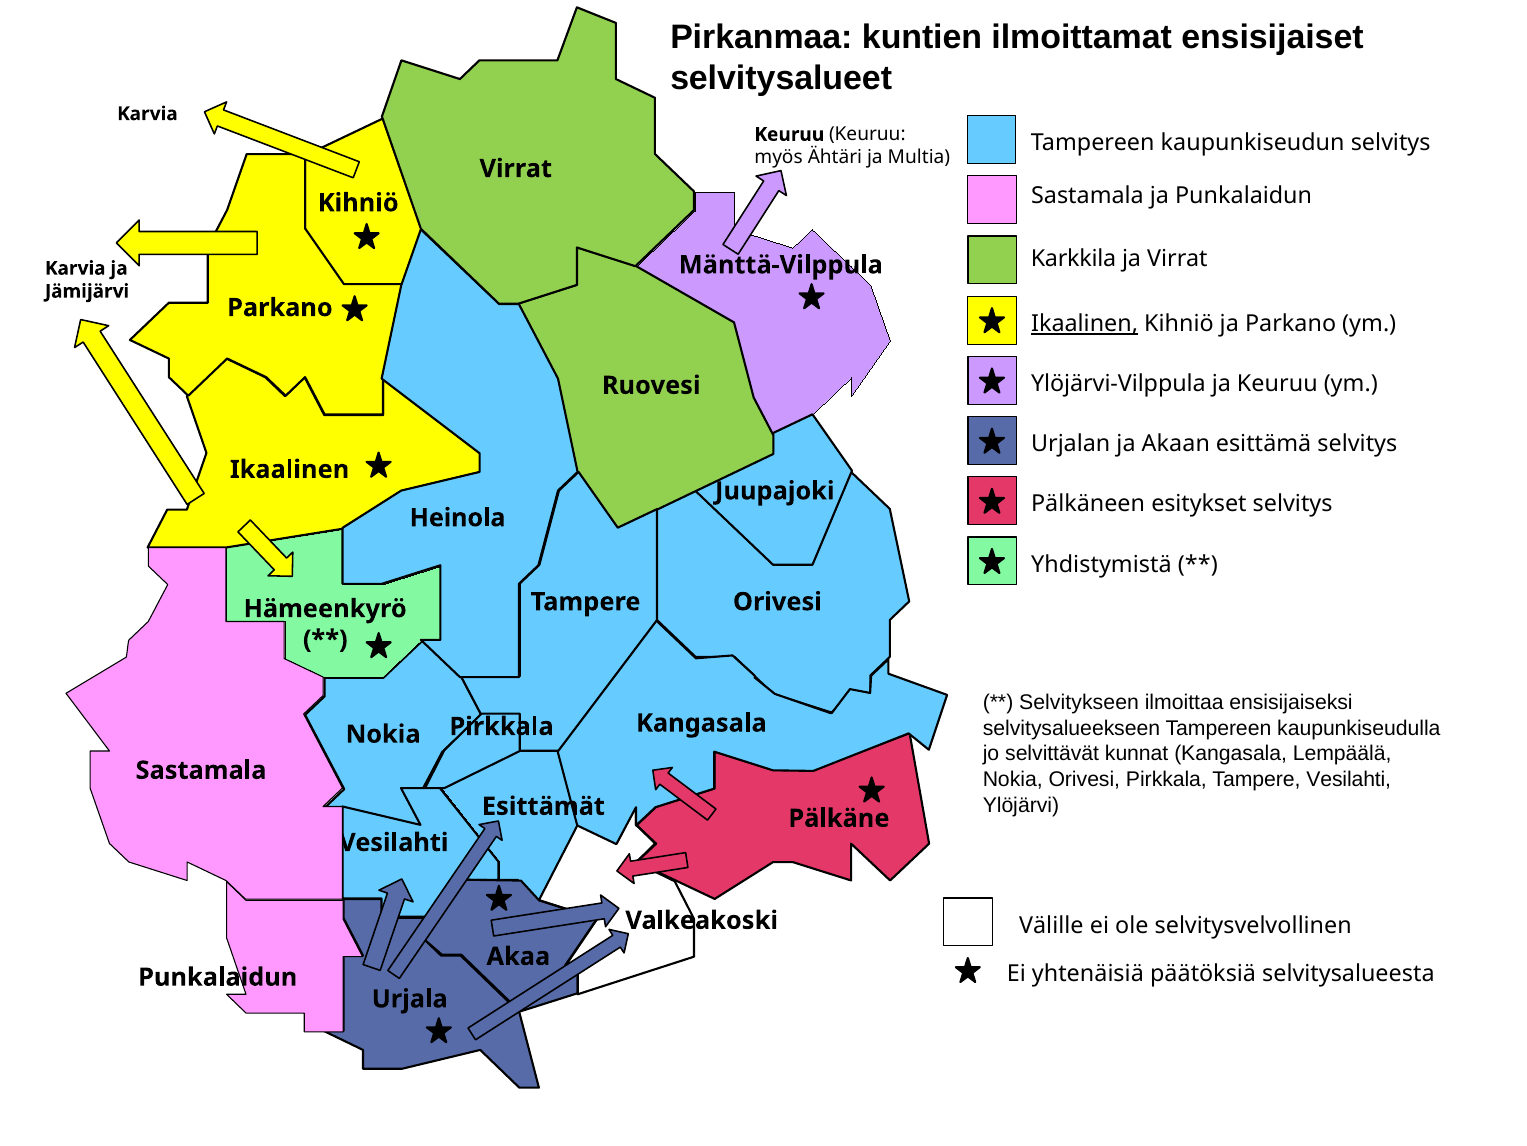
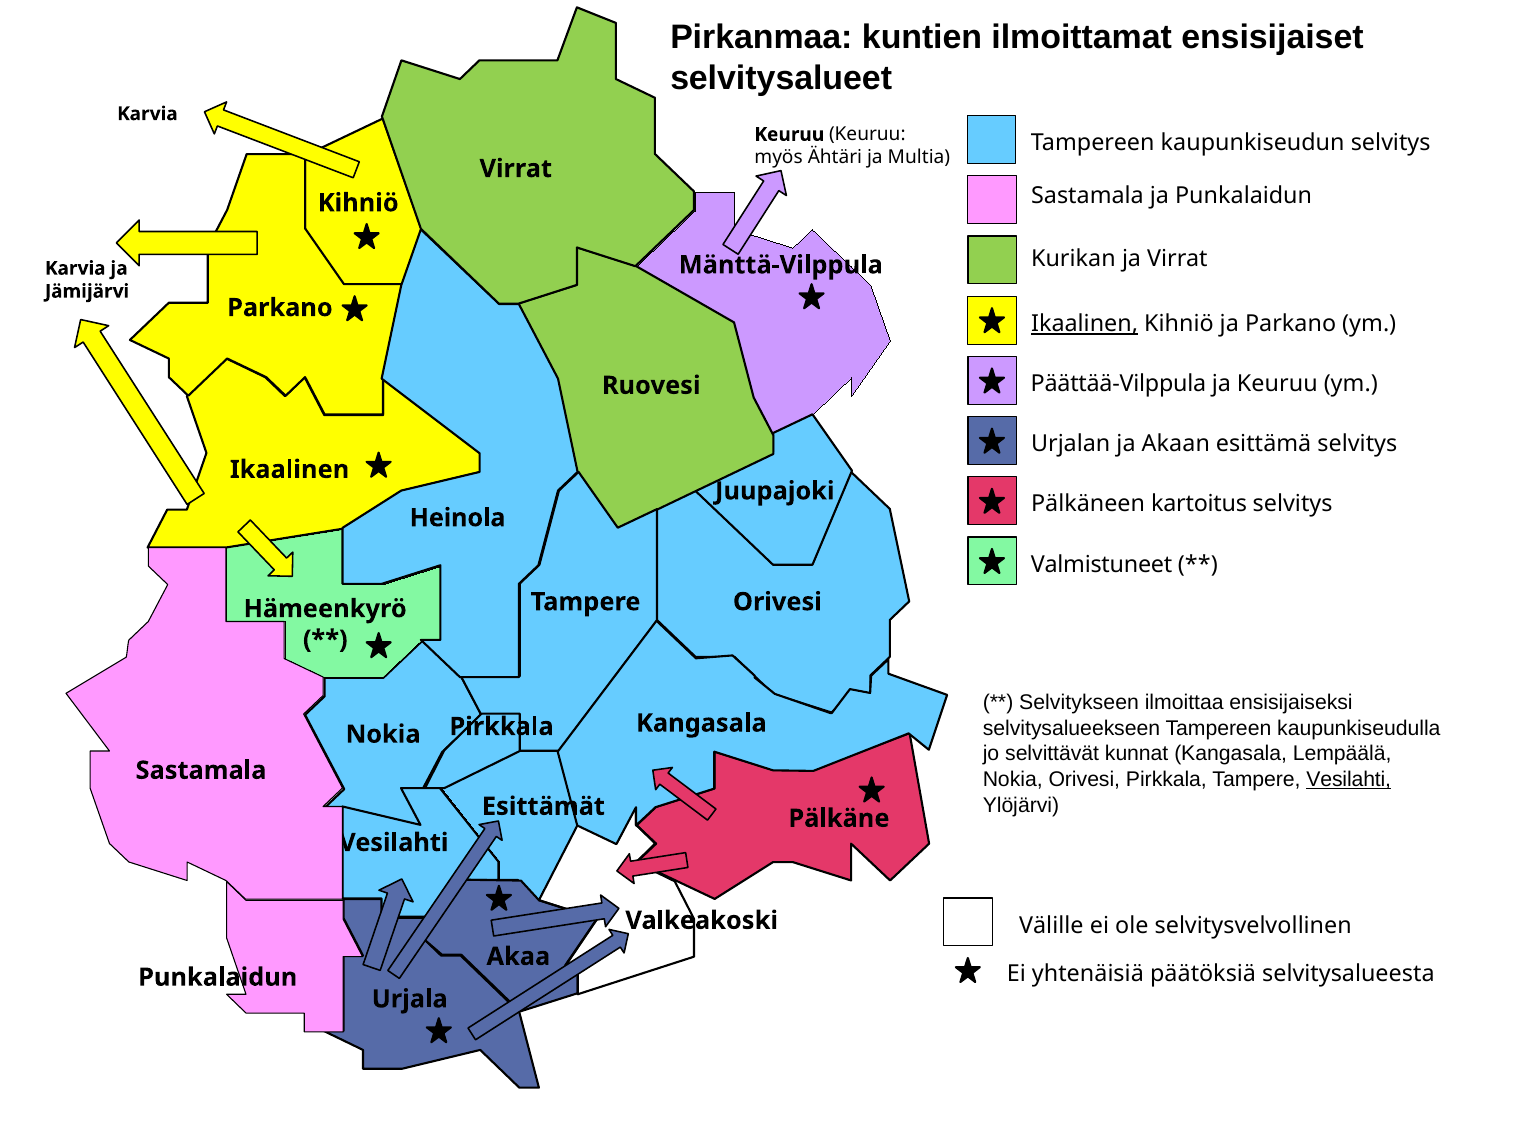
Karkkila: Karkkila -> Kurikan
Ylöjärvi-Vilppula: Ylöjärvi-Vilppula -> Päättää-Vilppula
esitykset: esitykset -> kartoitus
Yhdistymistä: Yhdistymistä -> Valmistuneet
Vesilahti at (1349, 779) underline: none -> present
